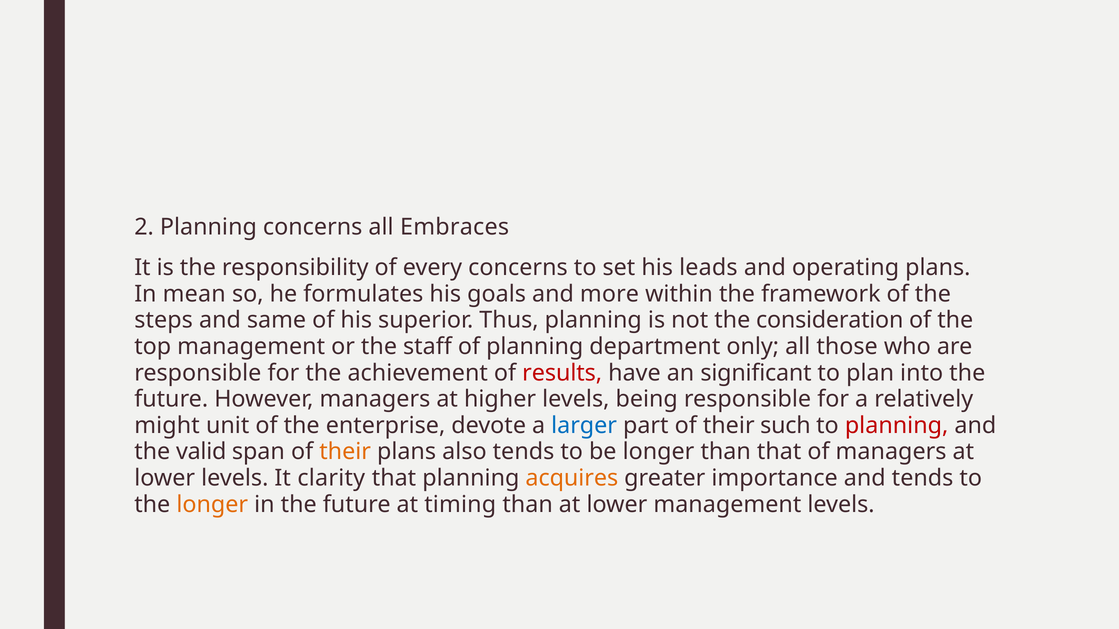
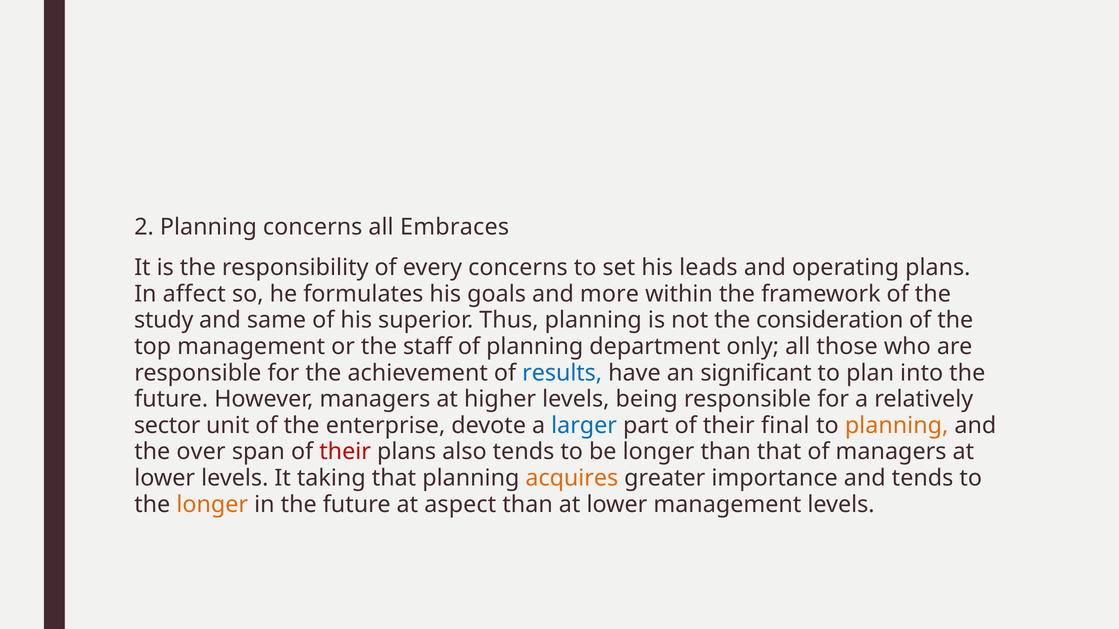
mean: mean -> affect
steps: steps -> study
results colour: red -> blue
might: might -> sector
such: such -> final
planning at (897, 426) colour: red -> orange
valid: valid -> over
their at (345, 452) colour: orange -> red
clarity: clarity -> taking
timing: timing -> aspect
